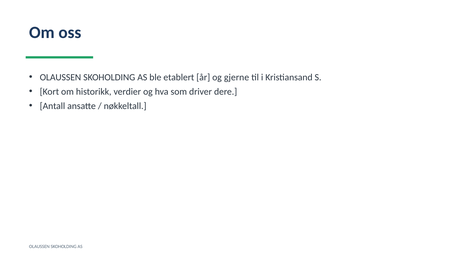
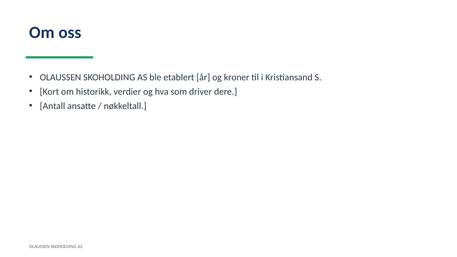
gjerne: gjerne -> kroner
